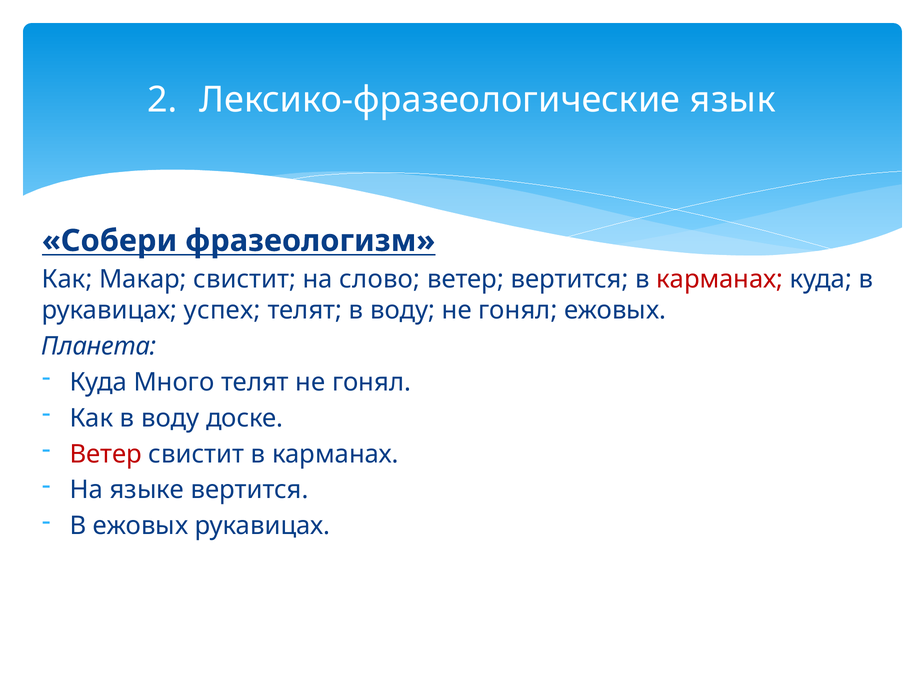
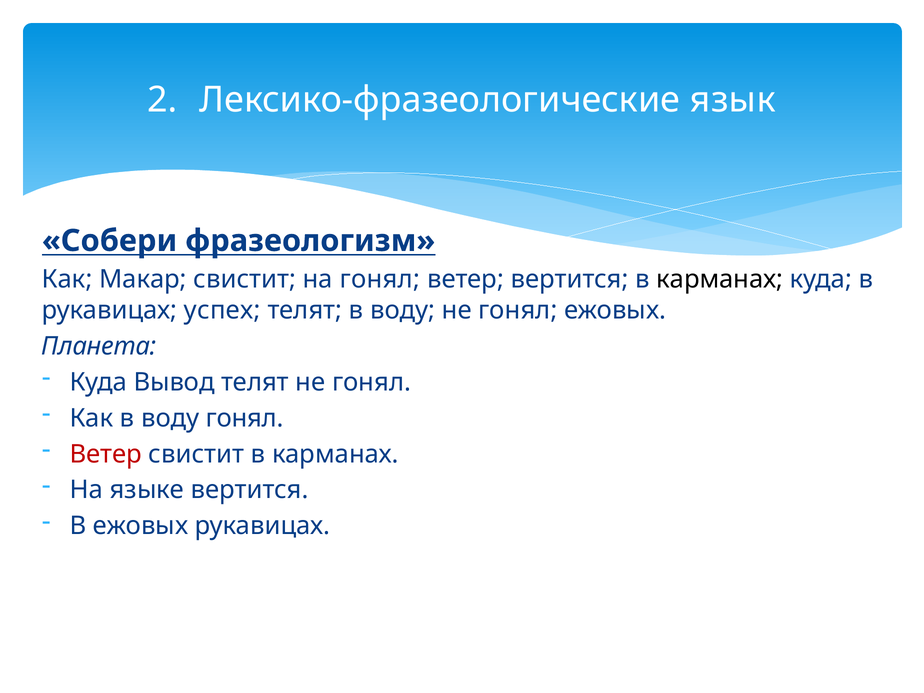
на слово: слово -> гонял
карманах at (720, 279) colour: red -> black
Много: Много -> Вывод
воду доске: доске -> гонял
